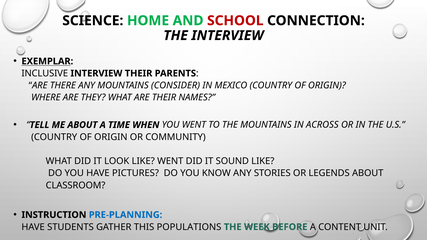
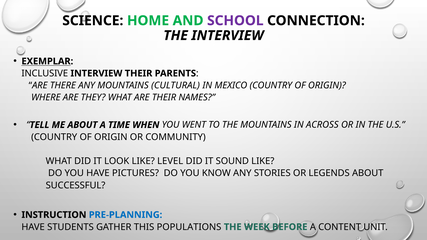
SCHOOL colour: red -> purple
CONSIDER: CONSIDER -> CULTURAL
LIKE WENT: WENT -> LEVEL
CLASSROOM: CLASSROOM -> SUCCESSFUL
